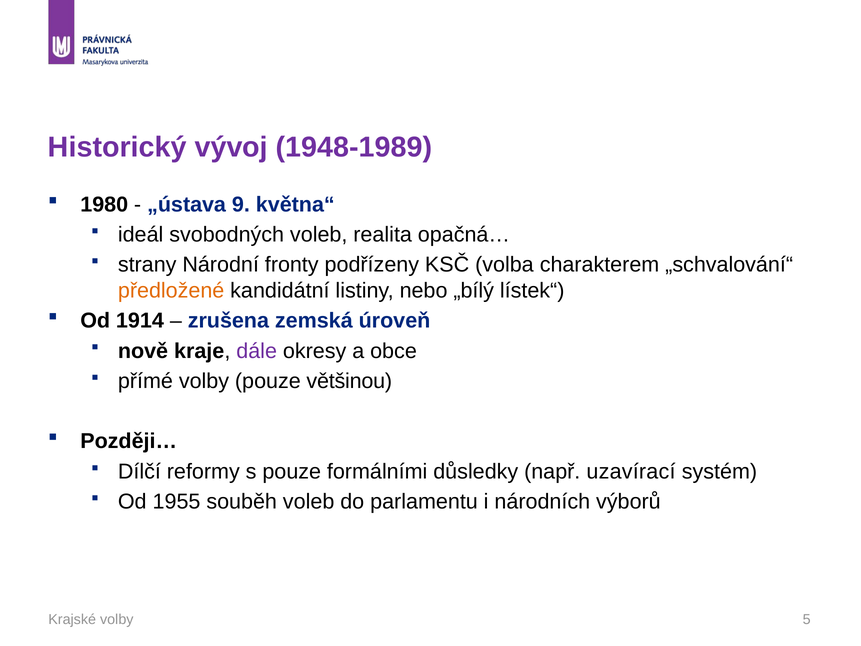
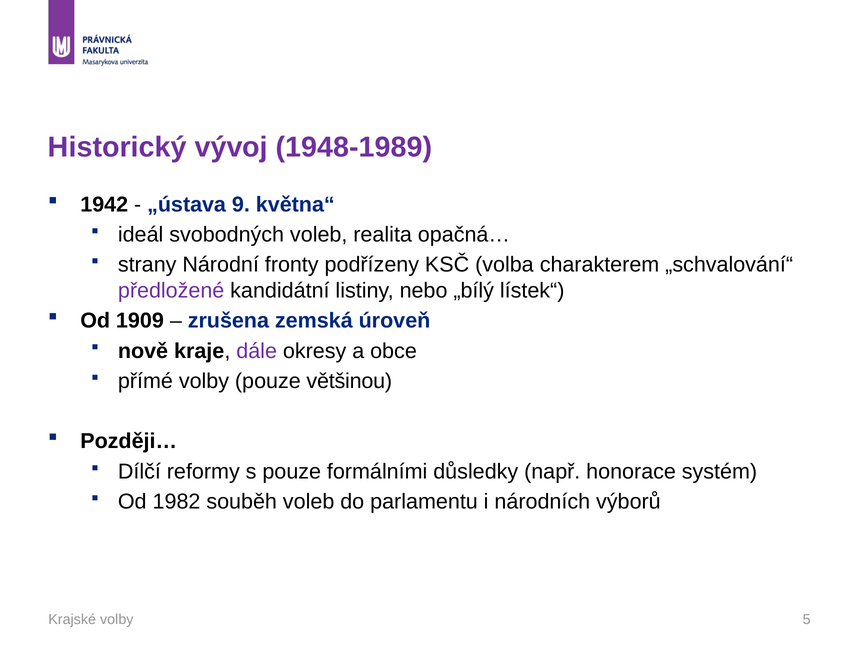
1980: 1980 -> 1942
předložené colour: orange -> purple
1914: 1914 -> 1909
uzavírací: uzavírací -> honorace
1955: 1955 -> 1982
